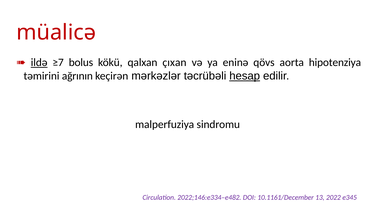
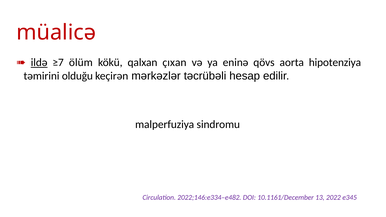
bolus: bolus -> ölüm
ağrının: ağrının -> olduğu
hesap underline: present -> none
